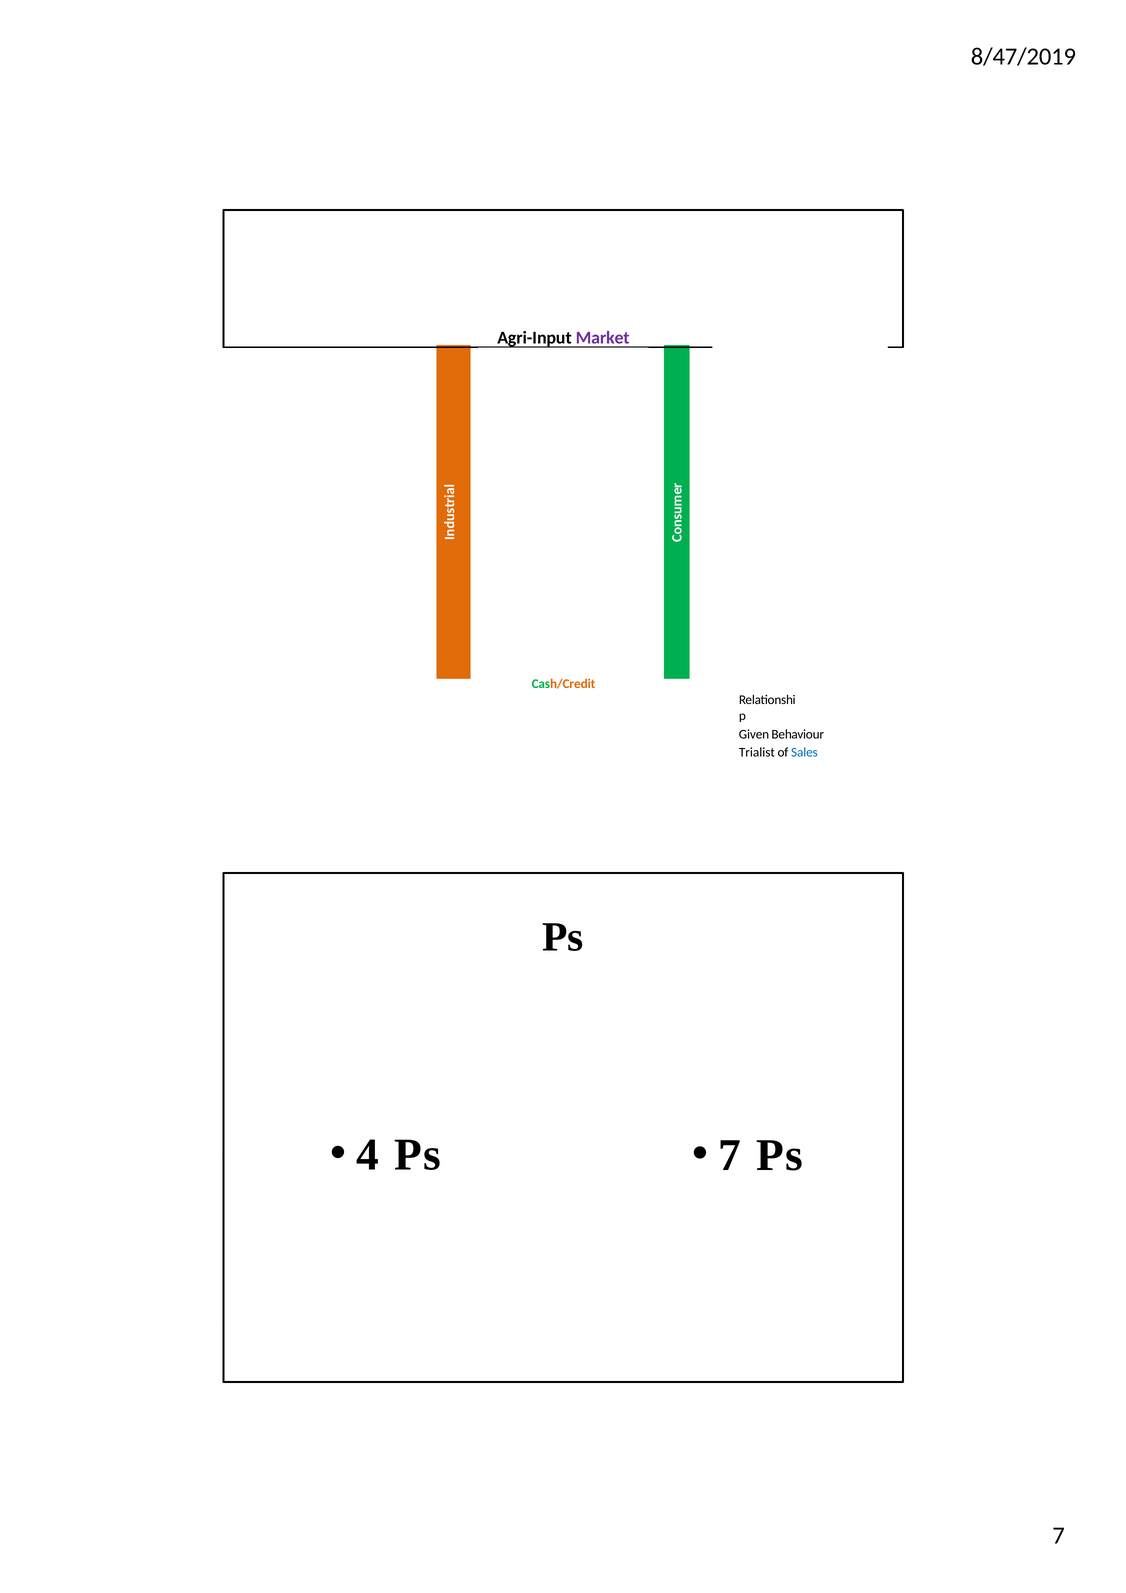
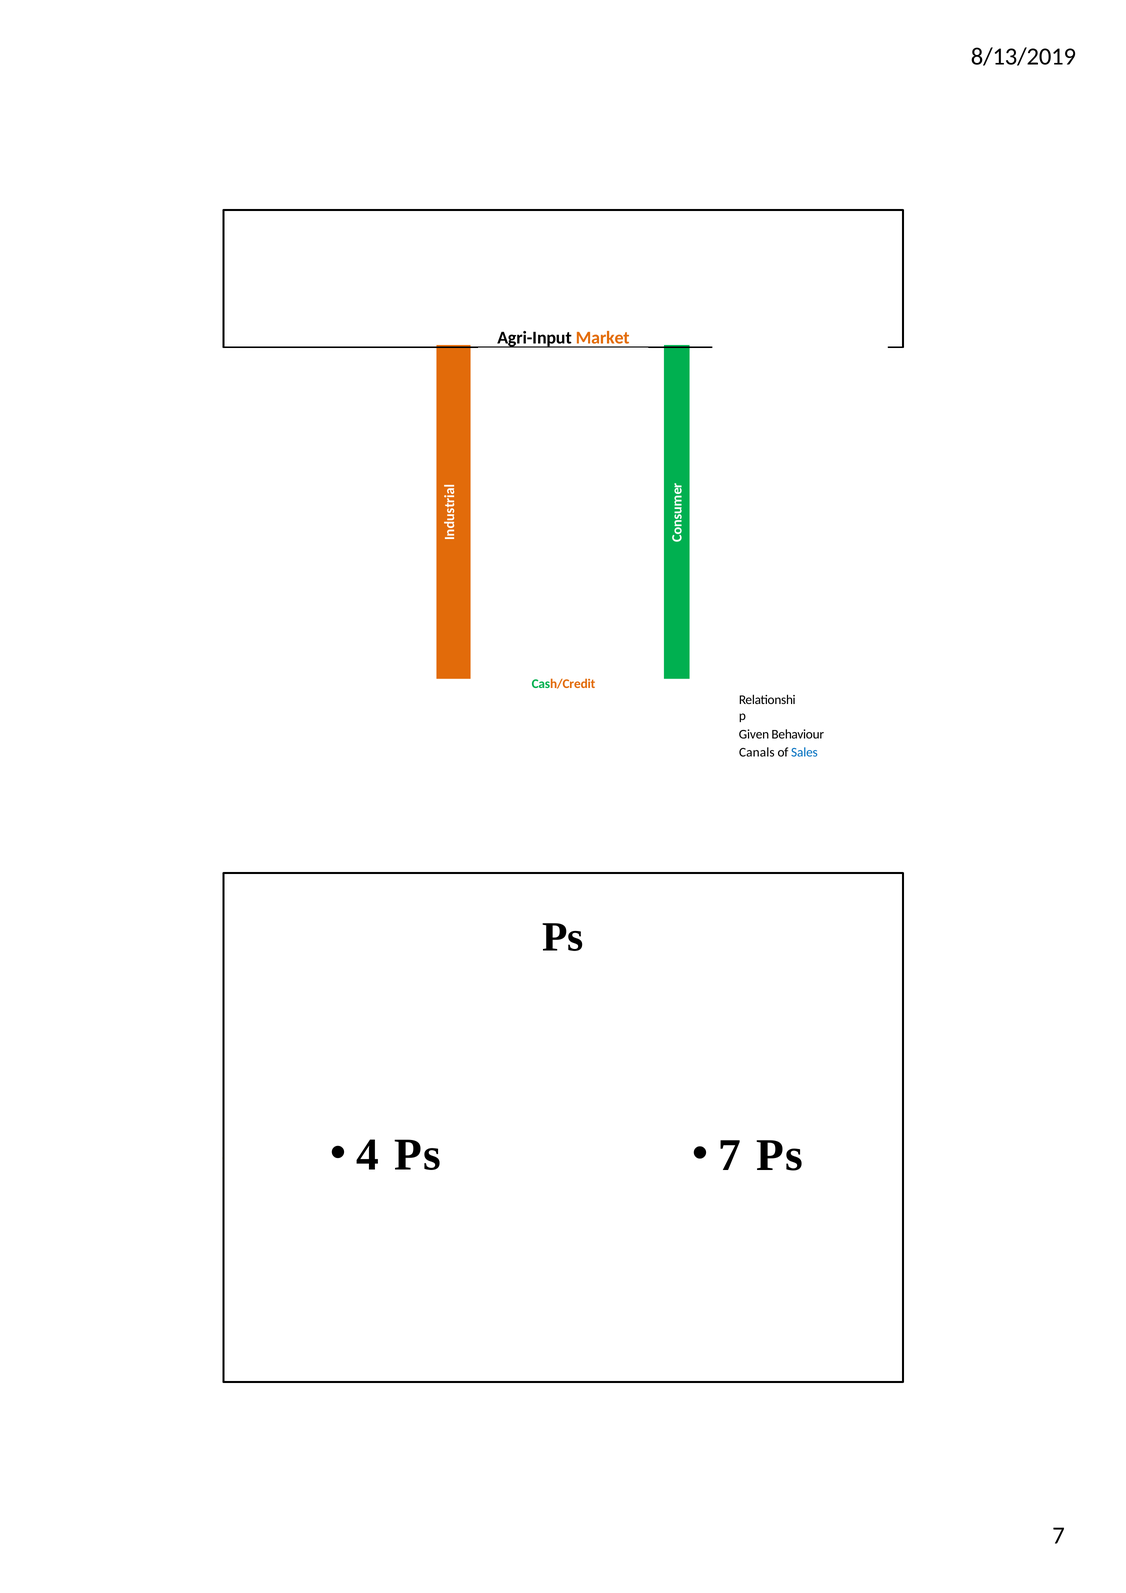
8/47/2019: 8/47/2019 -> 8/13/2019
Market colour: purple -> orange
Trialist: Trialist -> Canals
